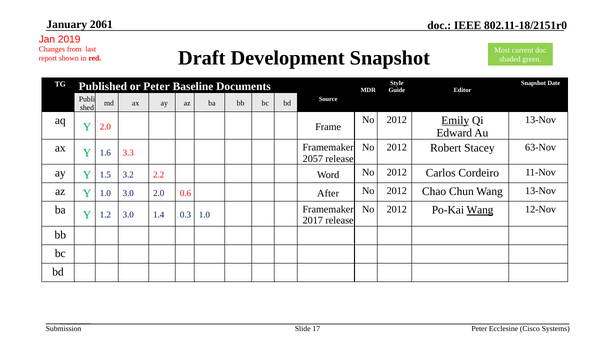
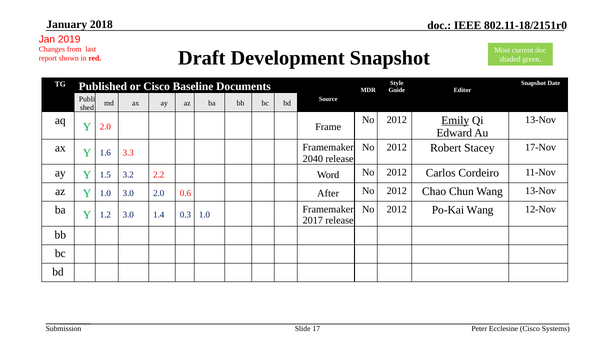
2061: 2061 -> 2018
or Peter: Peter -> Cisco
63-Nov: 63-Nov -> 17-Nov
2057: 2057 -> 2040
Wang at (480, 210) underline: present -> none
